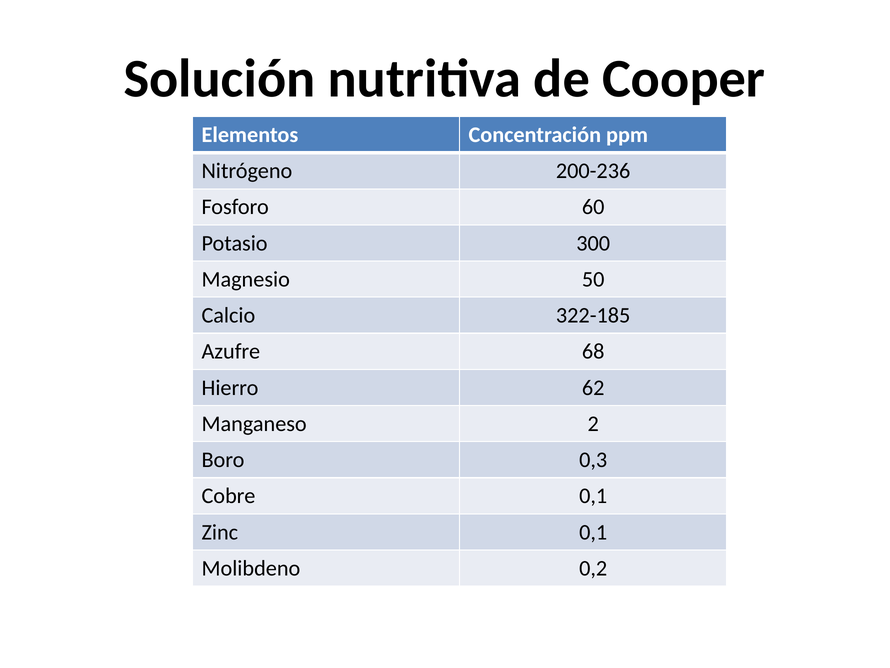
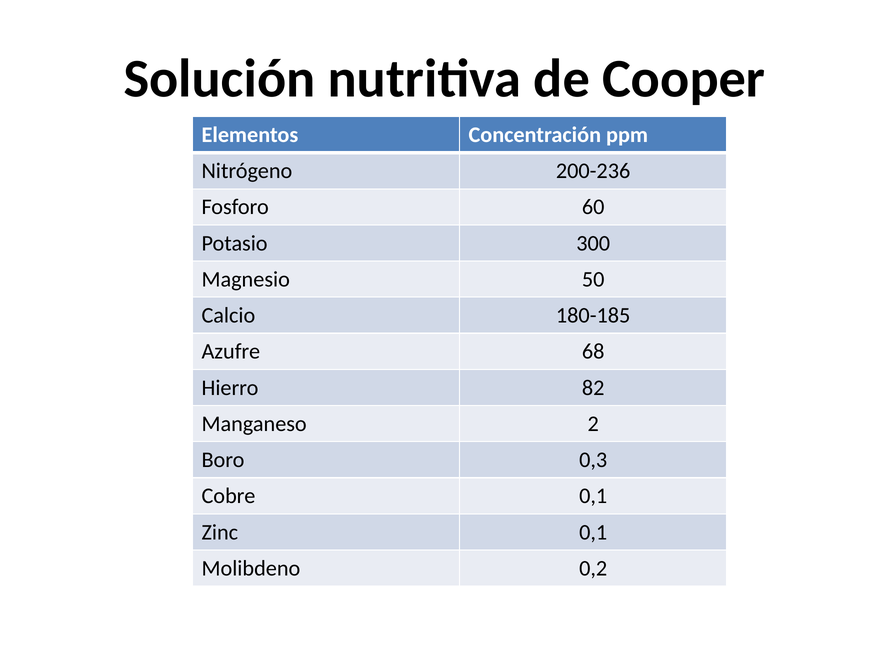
322-185: 322-185 -> 180-185
62: 62 -> 82
